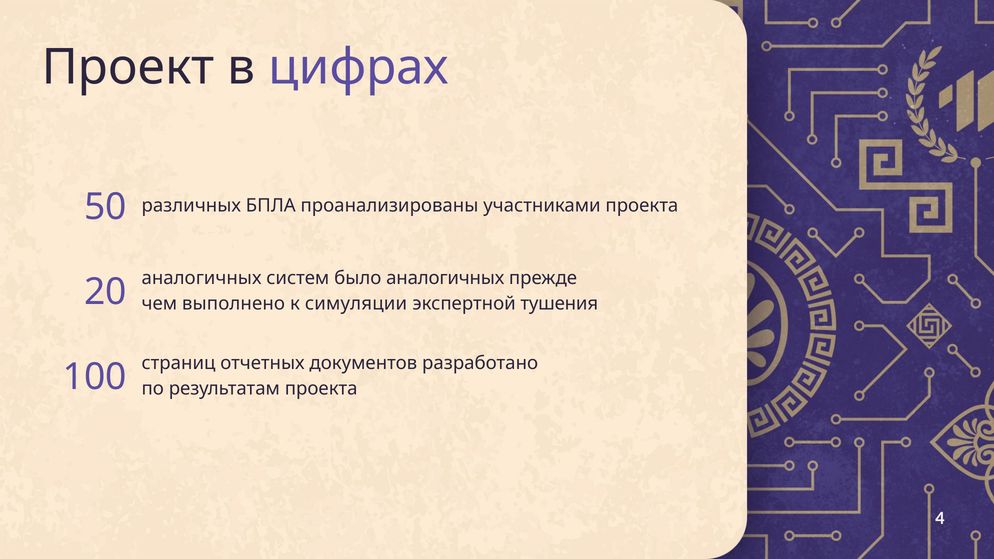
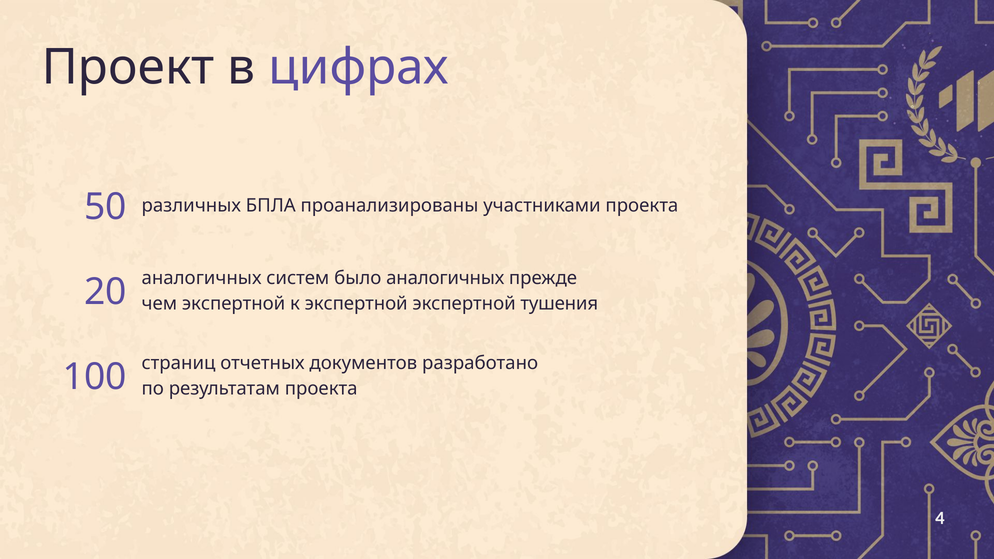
чем выполнено: выполнено -> экспертной
к симуляции: симуляции -> экспертной
